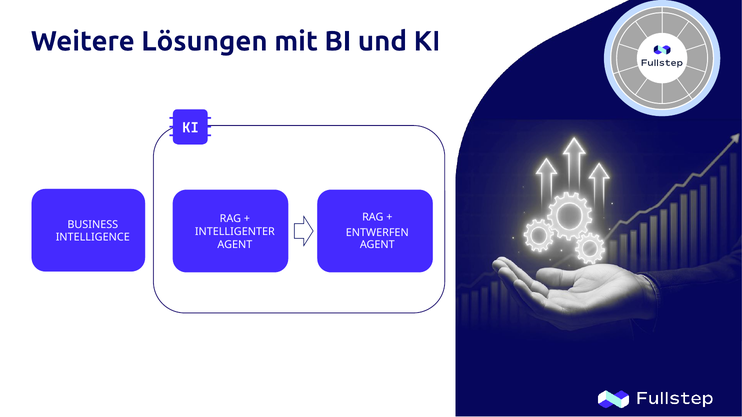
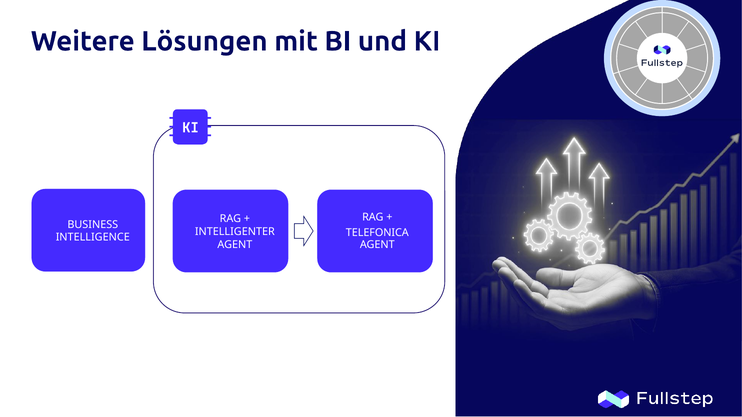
ENTWERFEN: ENTWERFEN -> TELEFONICA
